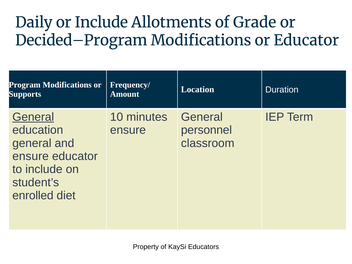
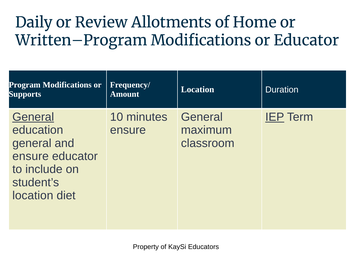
or Include: Include -> Review
Grade: Grade -> Home
Decided–Program: Decided–Program -> Written–Program
IEP underline: none -> present
personnel: personnel -> maximum
enrolled at (33, 196): enrolled -> location
